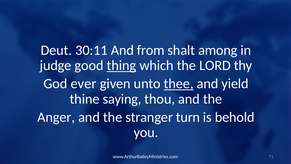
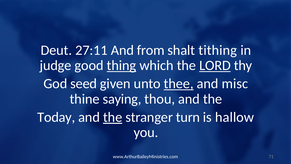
30:11: 30:11 -> 27:11
among: among -> tithing
LORD underline: none -> present
ever: ever -> seed
yield: yield -> misc
Anger: Anger -> Today
the at (113, 117) underline: none -> present
behold: behold -> hallow
